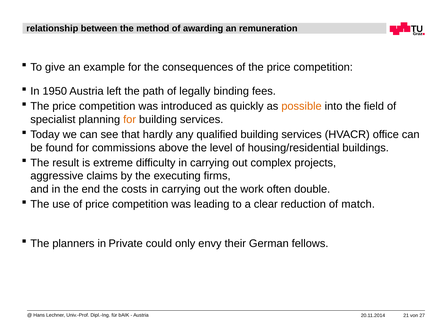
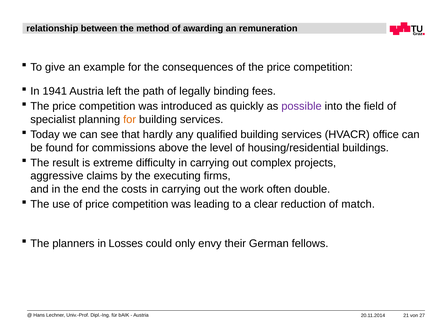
1950: 1950 -> 1941
possible colour: orange -> purple
Private: Private -> Losses
